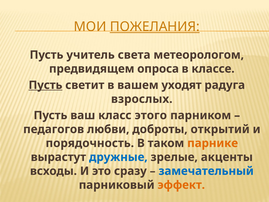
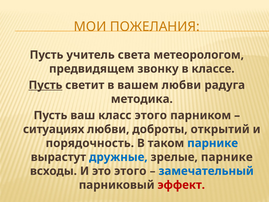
ПОЖЕЛАНИЯ underline: present -> none
опроса: опроса -> звонку
вашем уходят: уходят -> любви
взрослых: взрослых -> методика
педагогов: педагогов -> ситуациях
парнике at (213, 143) colour: orange -> blue
зрелые акценты: акценты -> парнике
это сразу: сразу -> этого
эффект colour: orange -> red
